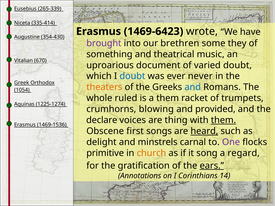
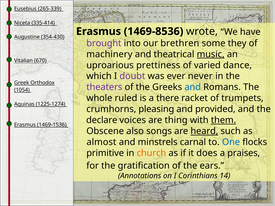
1469-6423: 1469-6423 -> 1469-8536
something: something -> machinery
music underline: none -> present
document: document -> prettiness
varied doubt: doubt -> dance
doubt at (132, 76) colour: blue -> purple
theaters colour: orange -> purple
a them: them -> there
blowing: blowing -> pleasing
first: first -> also
delight: delight -> almost
One colour: purple -> blue
song: song -> does
regard: regard -> praises
ears underline: present -> none
